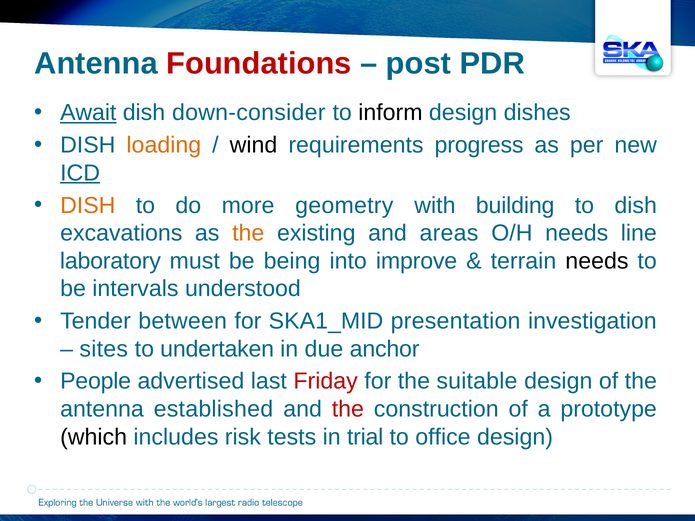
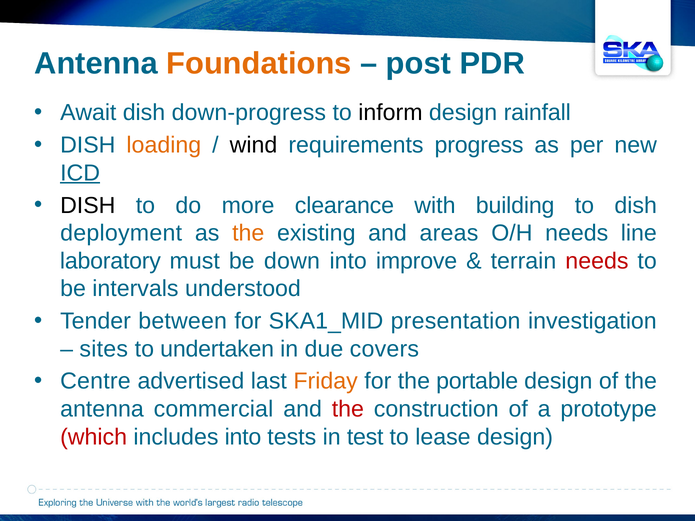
Foundations colour: red -> orange
Await underline: present -> none
down-consider: down-consider -> down-progress
dishes: dishes -> rainfall
DISH at (88, 205) colour: orange -> black
geometry: geometry -> clearance
excavations: excavations -> deployment
being: being -> down
needs at (597, 261) colour: black -> red
anchor: anchor -> covers
People: People -> Centre
Friday colour: red -> orange
suitable: suitable -> portable
established: established -> commercial
which colour: black -> red
includes risk: risk -> into
trial: trial -> test
office: office -> lease
